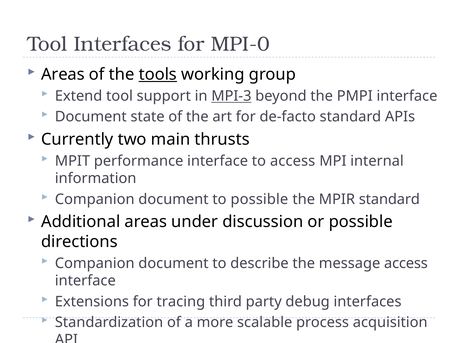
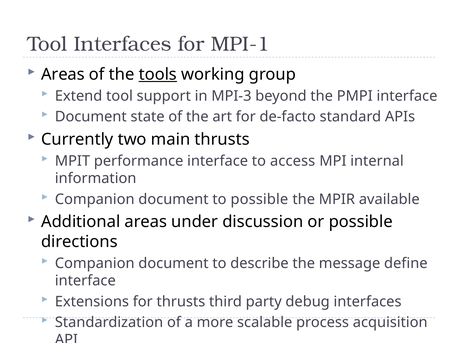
MPI-0: MPI-0 -> MPI-1
MPI-3 underline: present -> none
MPIR standard: standard -> available
message access: access -> define
for tracing: tracing -> thrusts
